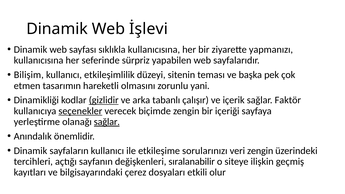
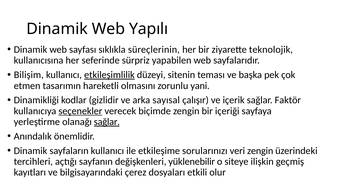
İşlevi: İşlevi -> Yapılı
sıklıkla kullanıcısına: kullanıcısına -> süreçlerinin
yapmanızı: yapmanızı -> teknolojik
etkileşimlilik underline: none -> present
gizlidir underline: present -> none
tabanlı: tabanlı -> sayısal
sıralanabilir: sıralanabilir -> yüklenebilir
